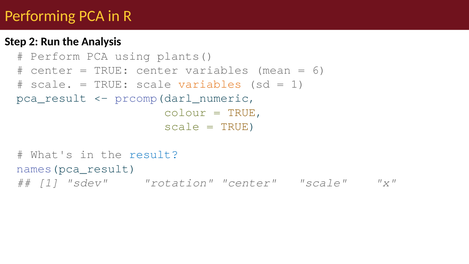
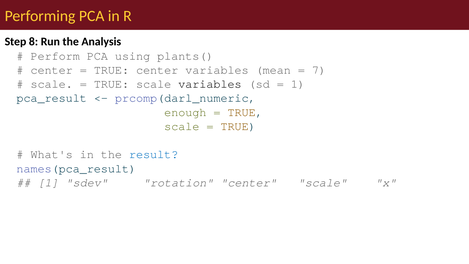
2: 2 -> 8
6: 6 -> 7
variables at (210, 84) colour: orange -> black
colour: colour -> enough
